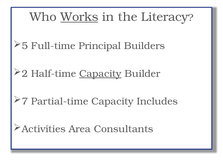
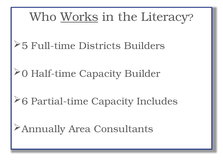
Principal: Principal -> Districts
2: 2 -> 0
Capacity at (100, 74) underline: present -> none
7: 7 -> 6
Activities: Activities -> Annually
